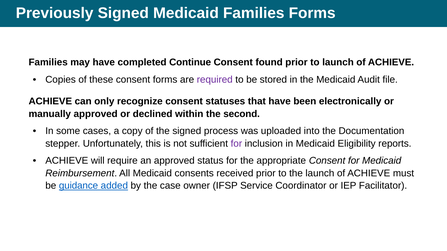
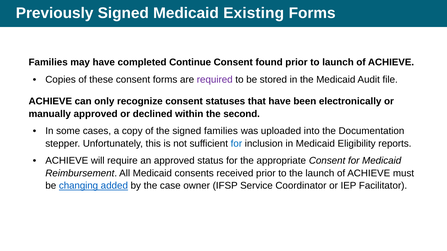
Medicaid Families: Families -> Existing
signed process: process -> families
for at (236, 144) colour: purple -> blue
guidance: guidance -> changing
